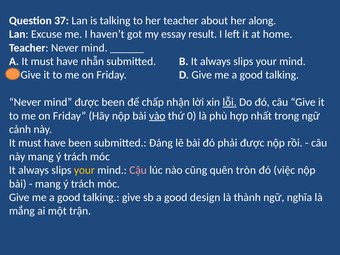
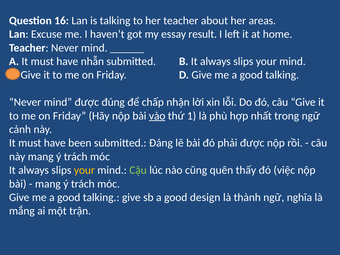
37: 37 -> 16
along: along -> areas
được been: been -> đúng
lỗi underline: present -> none
0: 0 -> 1
Cậu colour: pink -> light green
tròn: tròn -> thấy
